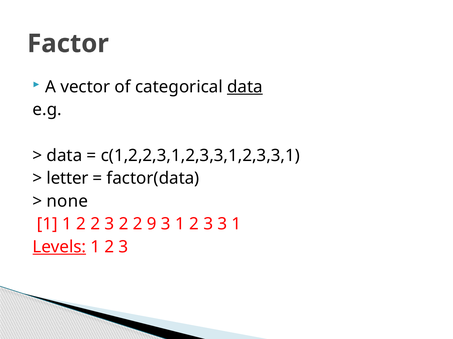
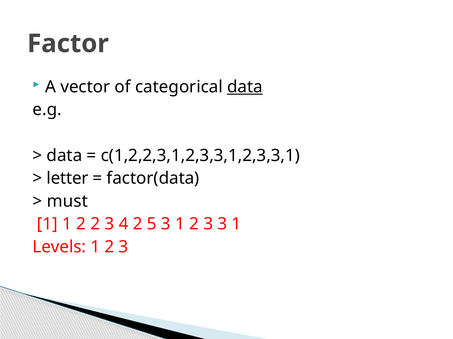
none: none -> must
3 2: 2 -> 4
9: 9 -> 5
Levels underline: present -> none
